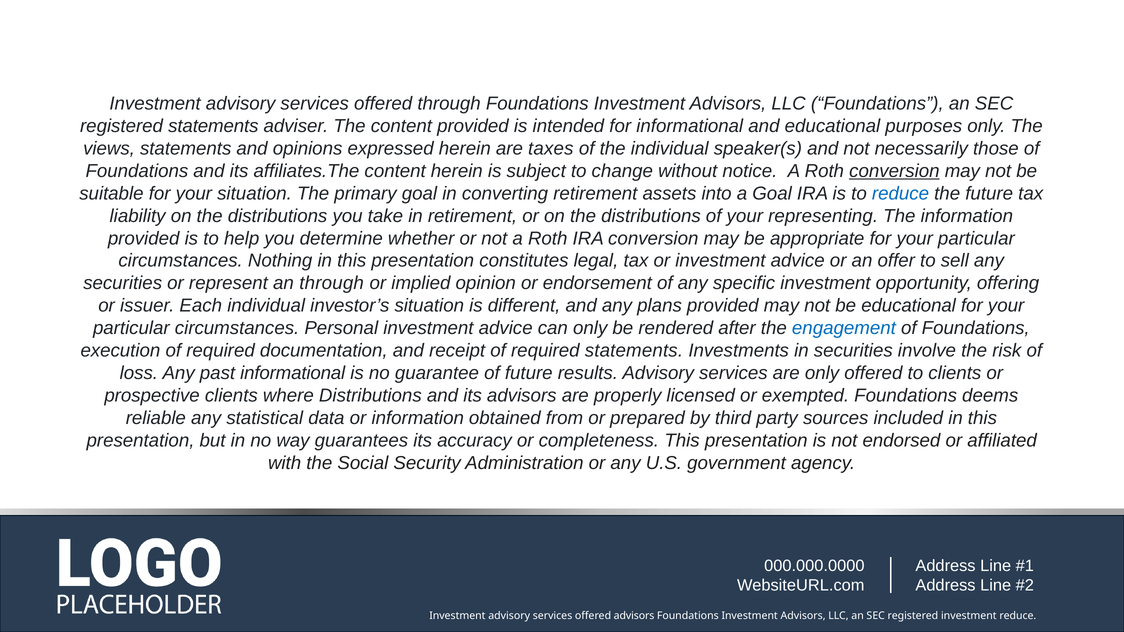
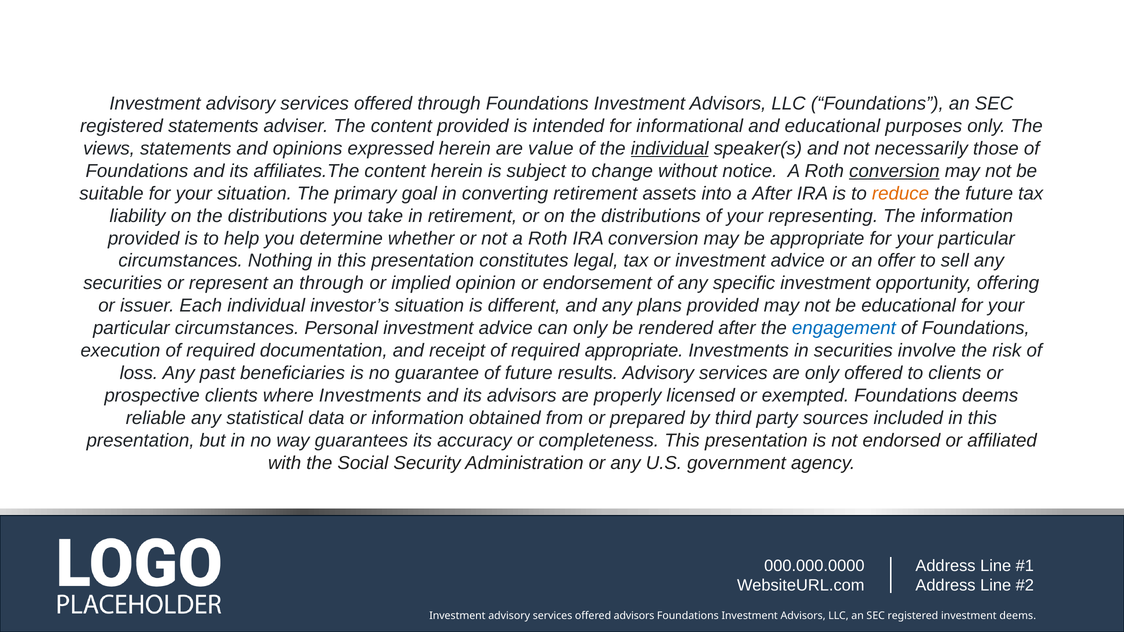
taxes: taxes -> value
individual at (670, 149) underline: none -> present
a Goal: Goal -> After
reduce at (901, 193) colour: blue -> orange
required statements: statements -> appropriate
past informational: informational -> beneficiaries
where Distributions: Distributions -> Investments
investment reduce: reduce -> deems
